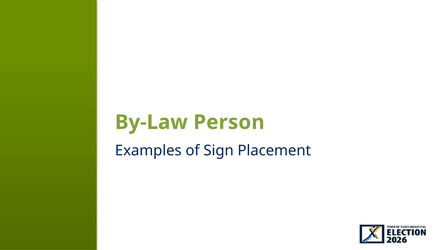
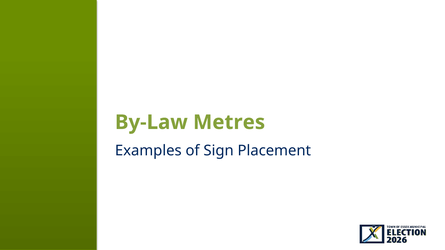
Person: Person -> Metres
